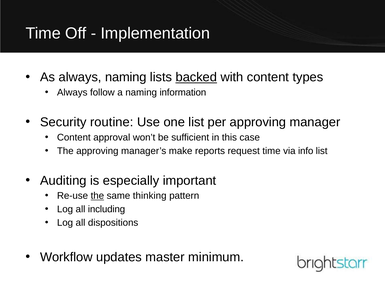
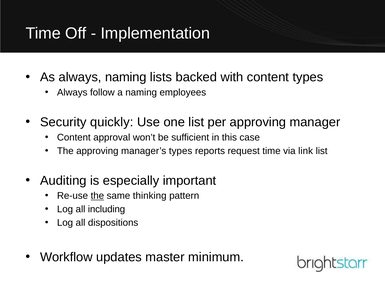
backed underline: present -> none
information: information -> employees
routine: routine -> quickly
manager’s make: make -> types
info: info -> link
